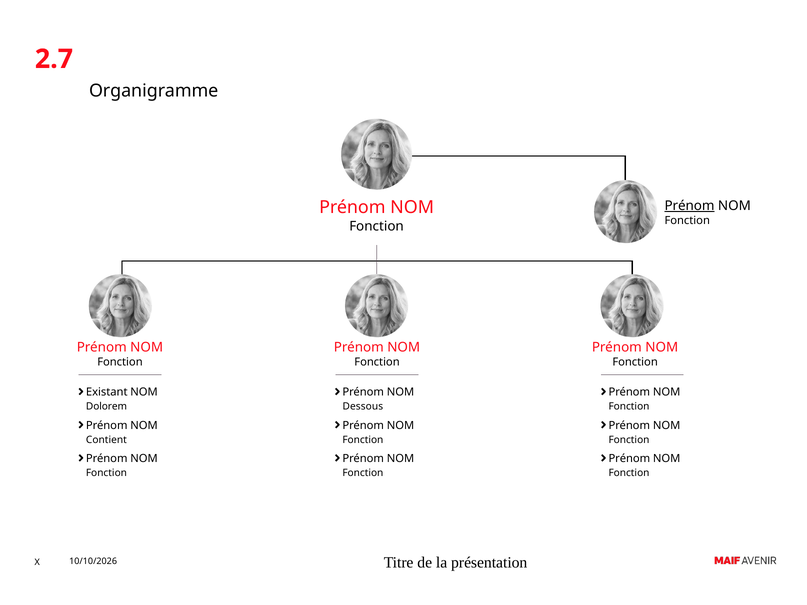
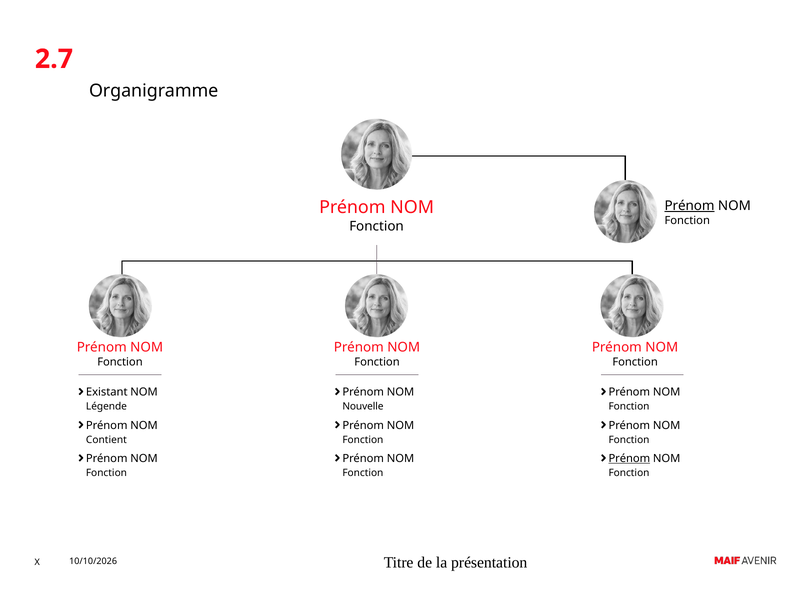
Dolorem: Dolorem -> Légende
Dessous: Dessous -> Nouvelle
Prénom at (629, 459) underline: none -> present
